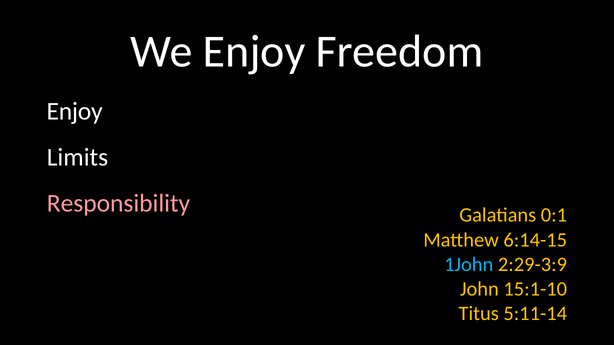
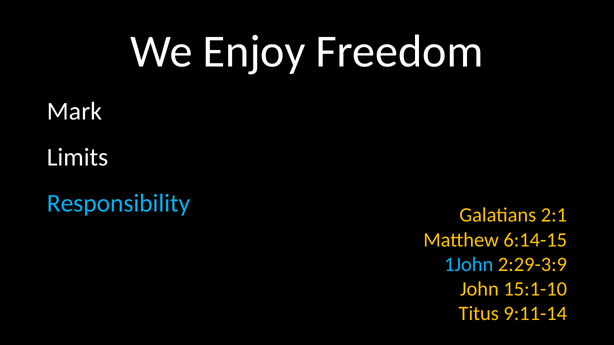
Enjoy at (75, 111): Enjoy -> Mark
Responsibility colour: pink -> light blue
0:1: 0:1 -> 2:1
5:11-14: 5:11-14 -> 9:11-14
